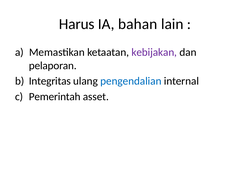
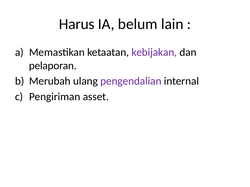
bahan: bahan -> belum
Integritas: Integritas -> Merubah
pengendalian colour: blue -> purple
Pemerintah: Pemerintah -> Pengiriman
